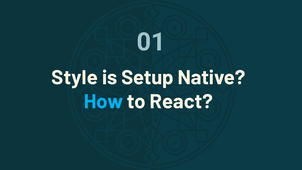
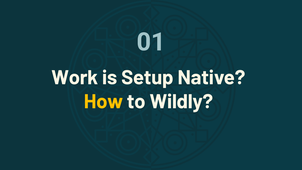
Style: Style -> Work
How colour: light blue -> yellow
React: React -> Wildly
